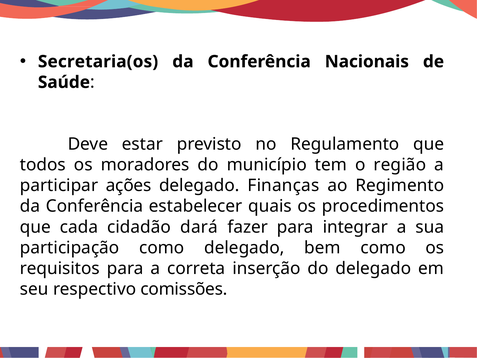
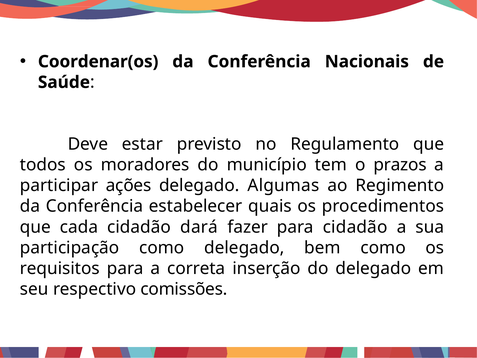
Secretaria(os: Secretaria(os -> Coordenar(os
região: região -> prazos
Finanças: Finanças -> Algumas
para integrar: integrar -> cidadão
